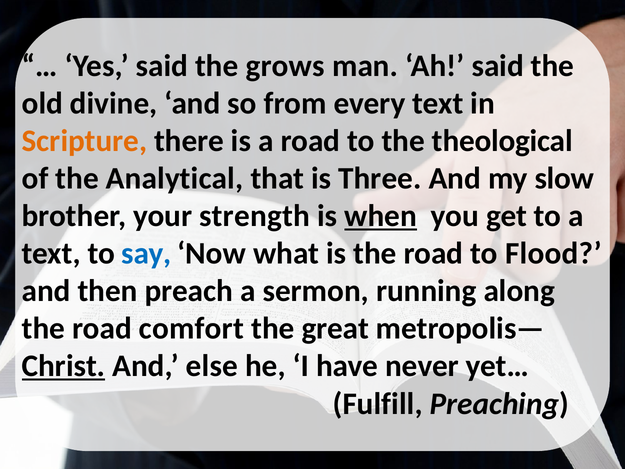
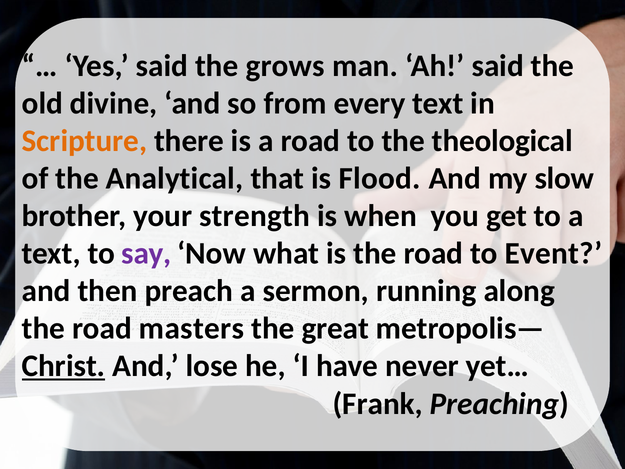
Three: Three -> Flood
when underline: present -> none
say colour: blue -> purple
Flood: Flood -> Event
comfort: comfort -> masters
else: else -> lose
Fulfill: Fulfill -> Frank
